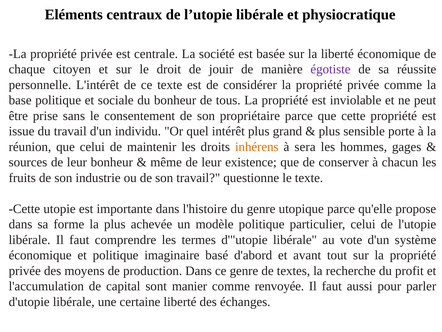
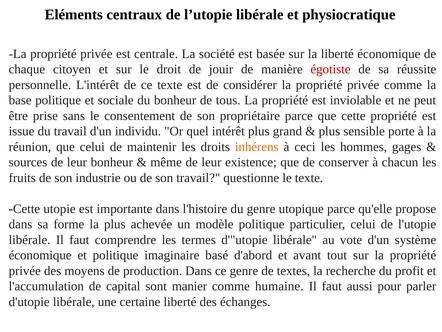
égotiste colour: purple -> red
sera: sera -> ceci
renvoyée: renvoyée -> humaine
